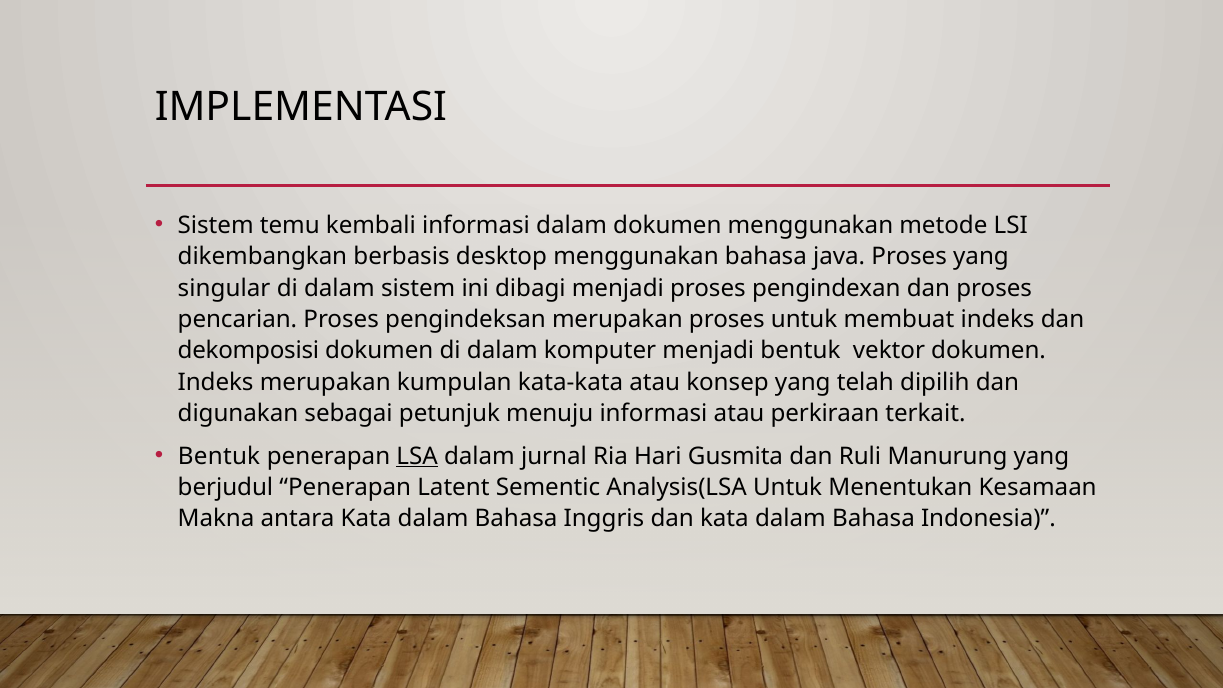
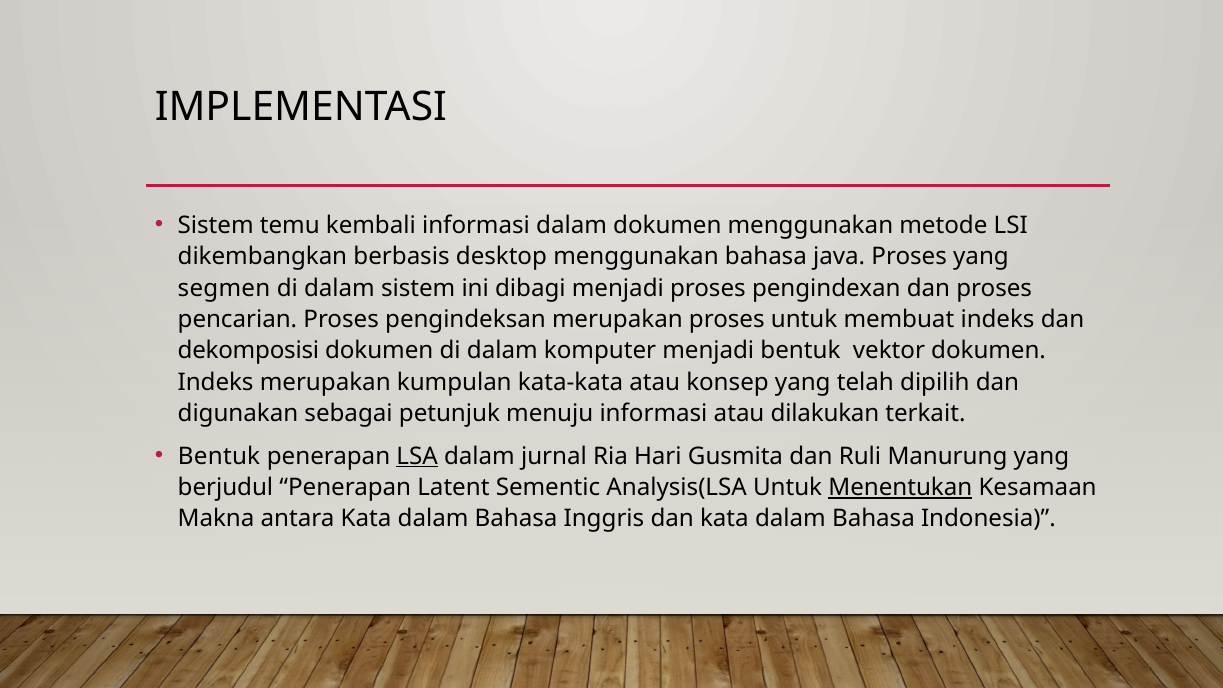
singular: singular -> segmen
perkiraan: perkiraan -> dilakukan
Menentukan underline: none -> present
